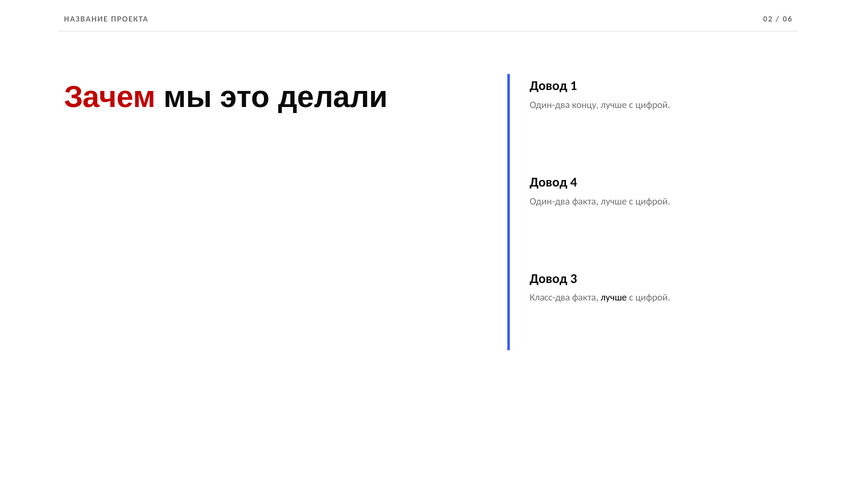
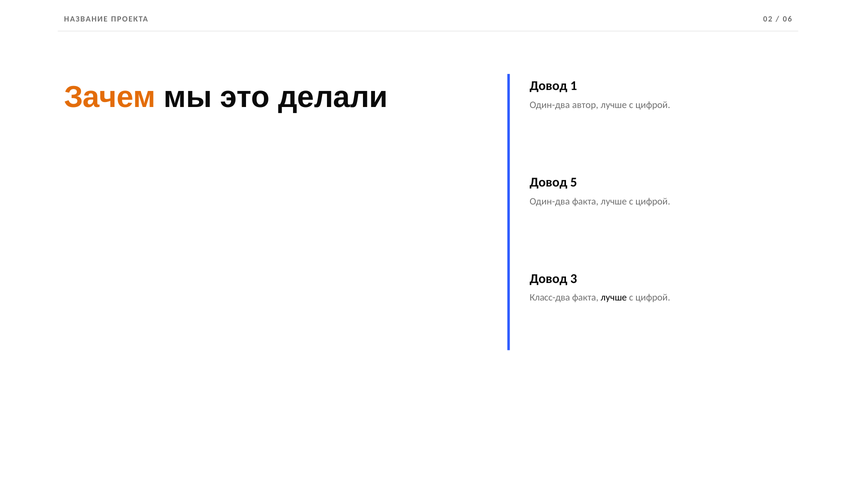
Зачем colour: red -> orange
концу: концу -> автор
4: 4 -> 5
